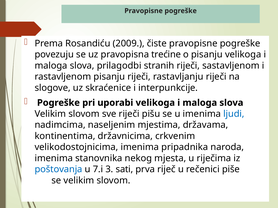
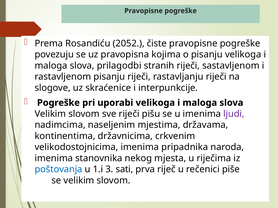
2009: 2009 -> 2052
trećine: trećine -> kojima
ljudi colour: blue -> purple
7.i: 7.i -> 1.i
